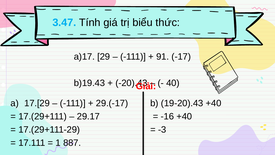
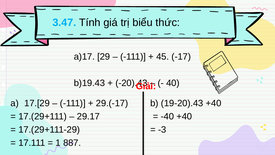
91: 91 -> 45
-16: -16 -> -40
